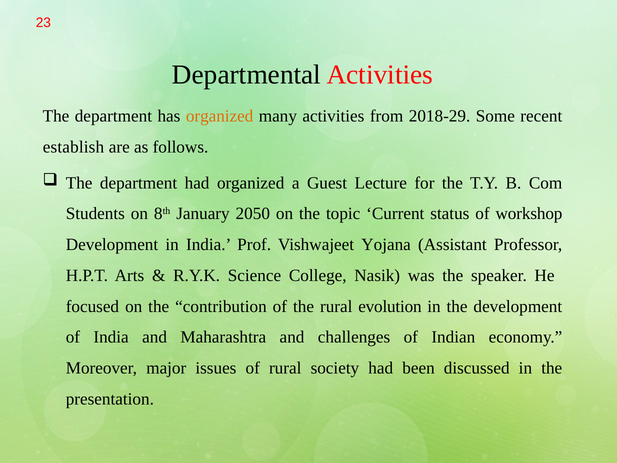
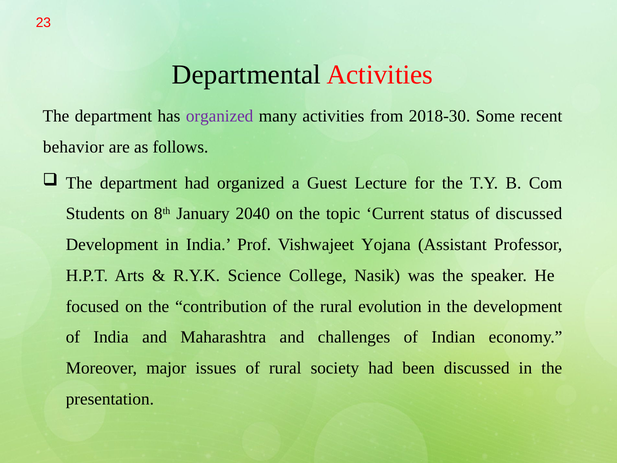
organized at (220, 116) colour: orange -> purple
2018-29: 2018-29 -> 2018-30
establish: establish -> behavior
2050: 2050 -> 2040
of workshop: workshop -> discussed
